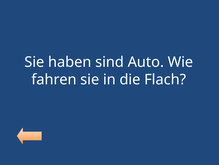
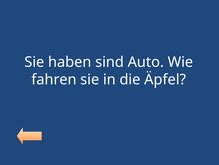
Flach: Flach -> Äpfel
